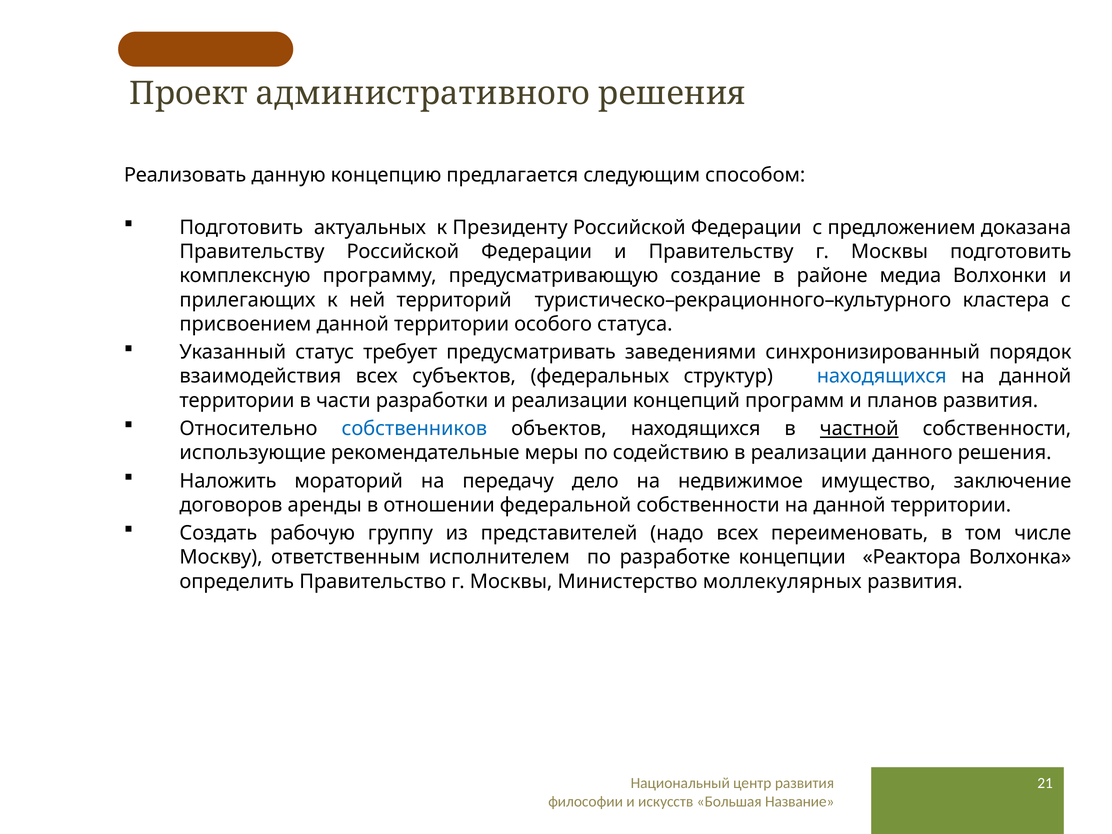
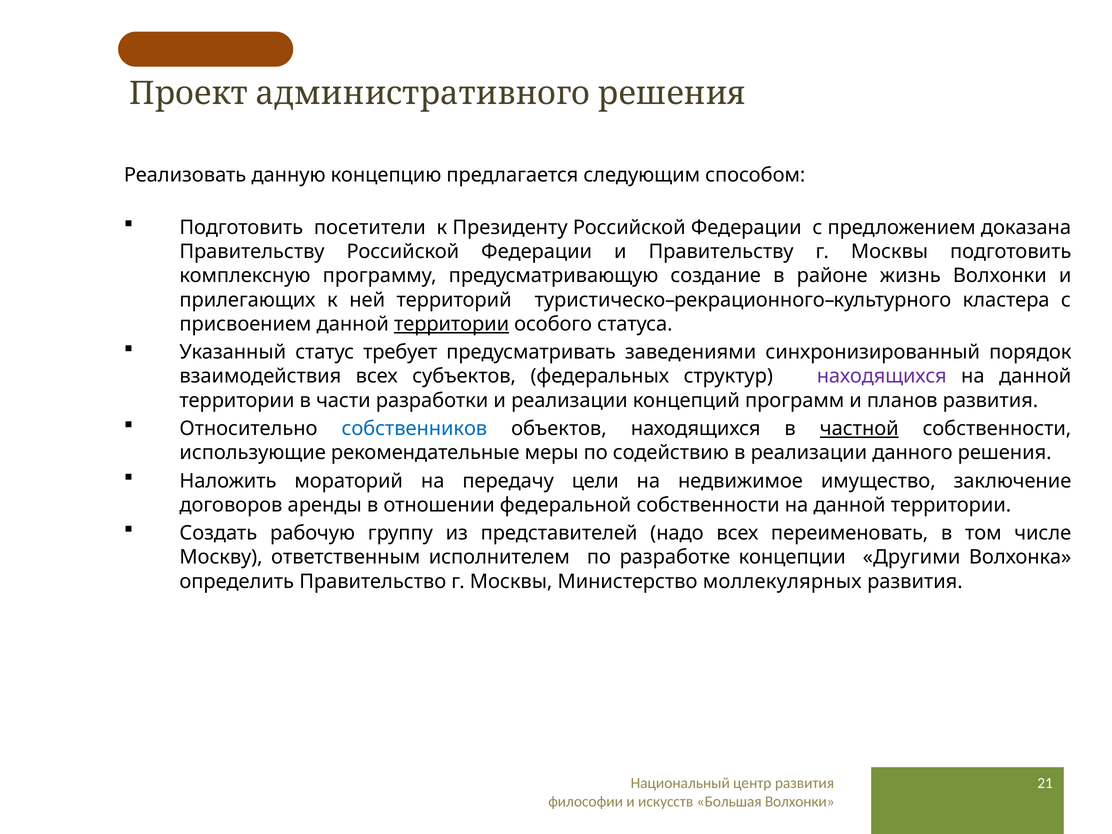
актуальных: актуальных -> посетители
медиа: медиа -> жизнь
территории at (452, 324) underline: none -> present
находящихся at (882, 376) colour: blue -> purple
дело: дело -> цели
Реактора: Реактора -> Другими
Большая Название: Название -> Волхонки
